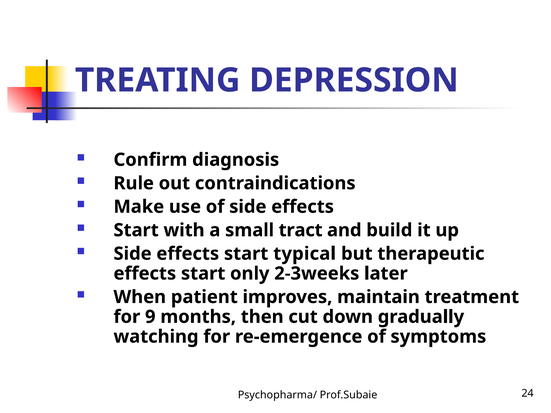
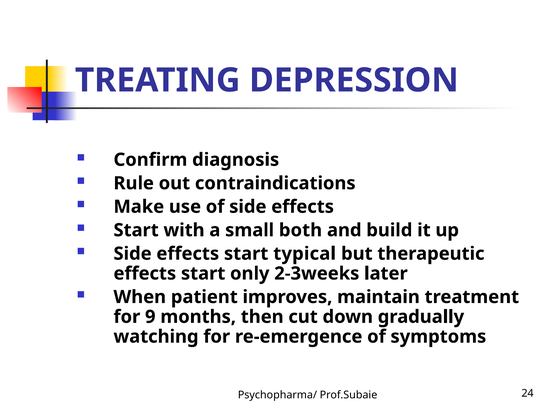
tract: tract -> both
